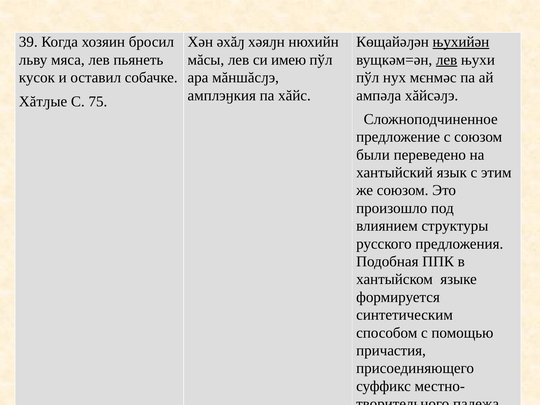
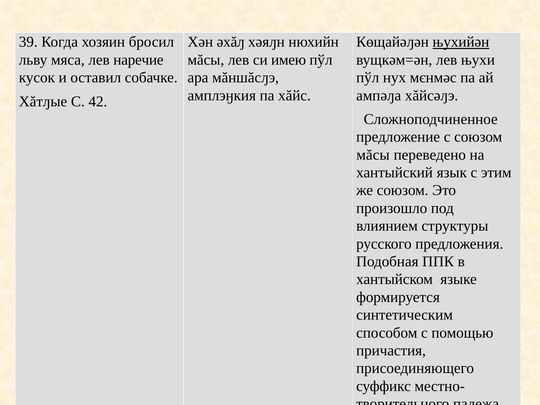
пьянеть: пьянеть -> наречие
лев at (447, 60) underline: present -> none
75: 75 -> 42
были at (373, 155): были -> мăсы
